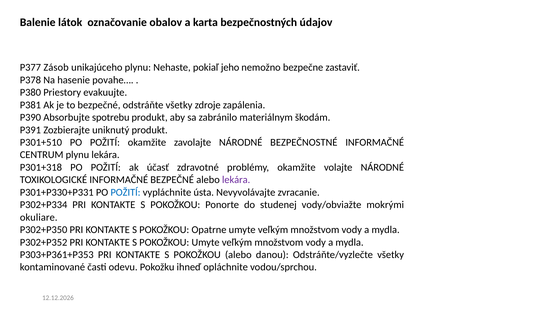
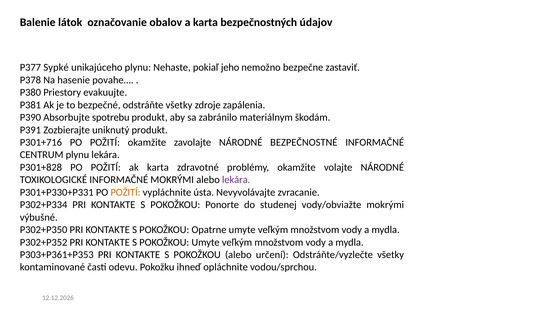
Zásob: Zásob -> Sypké
P301+510: P301+510 -> P301+716
P301+318: P301+318 -> P301+828
ak účasť: účasť -> karta
INFORMAČNÉ BEZPEČNÉ: BEZPEČNÉ -> MOKRÝMI
POŽITÍ at (125, 192) colour: blue -> orange
okuliare: okuliare -> výbušné
danou: danou -> určení
